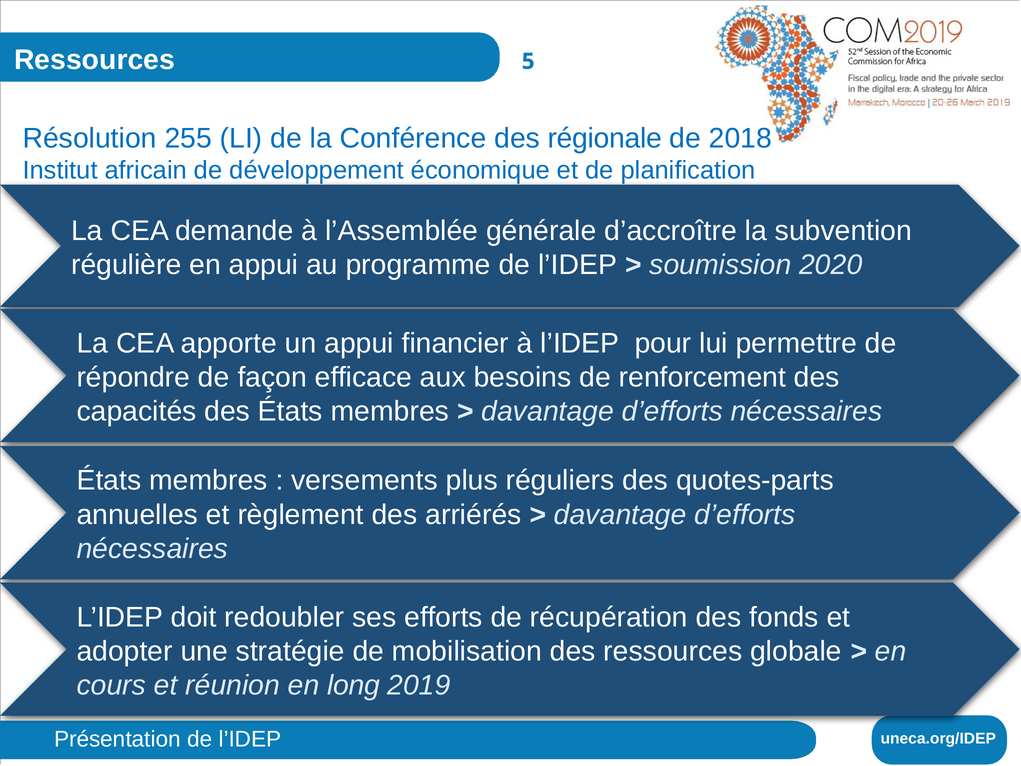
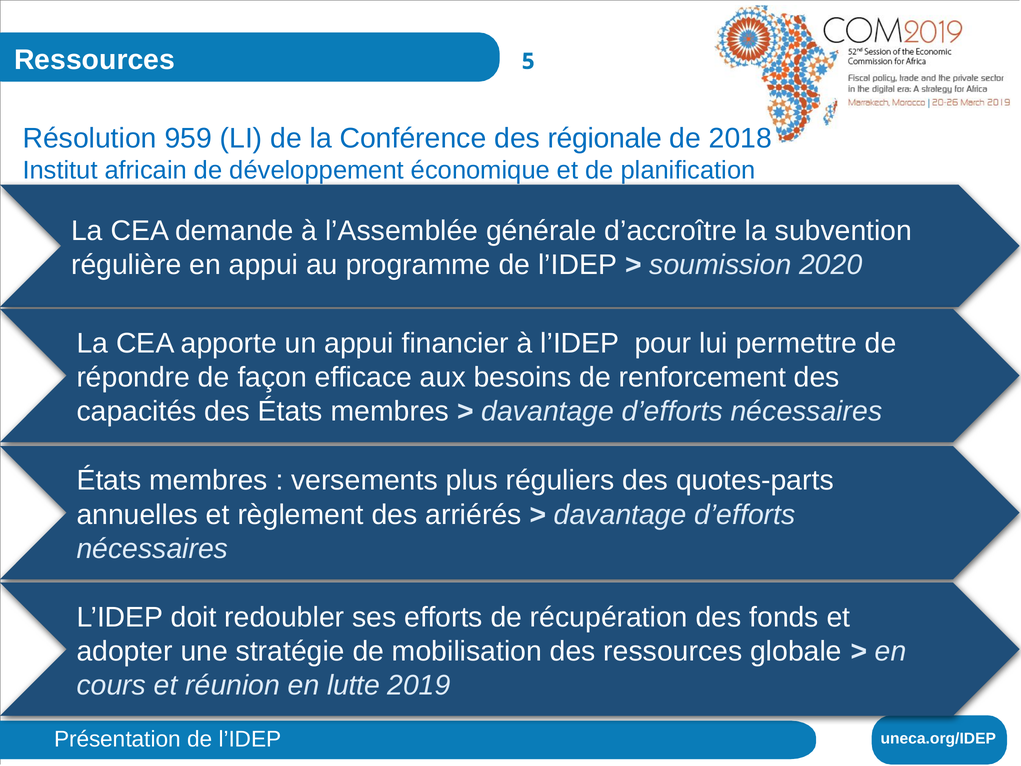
255: 255 -> 959
long: long -> lutte
